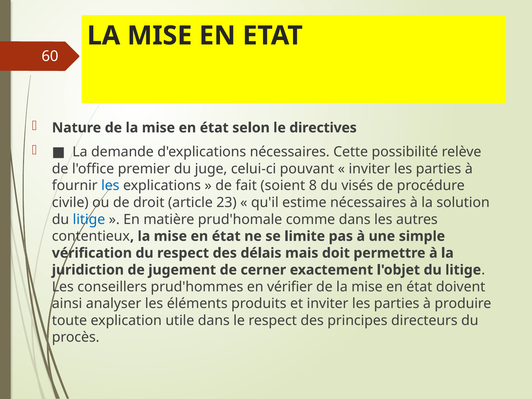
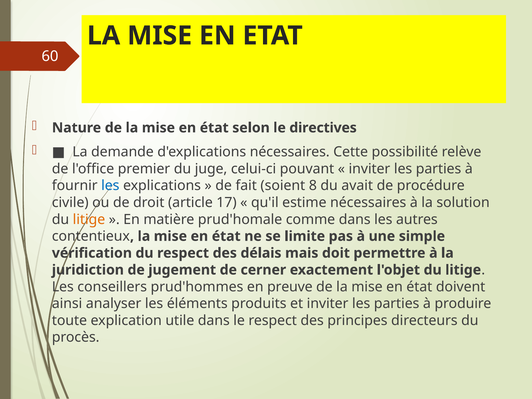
visés: visés -> avait
23: 23 -> 17
litige at (89, 219) colour: blue -> orange
vérifier: vérifier -> preuve
